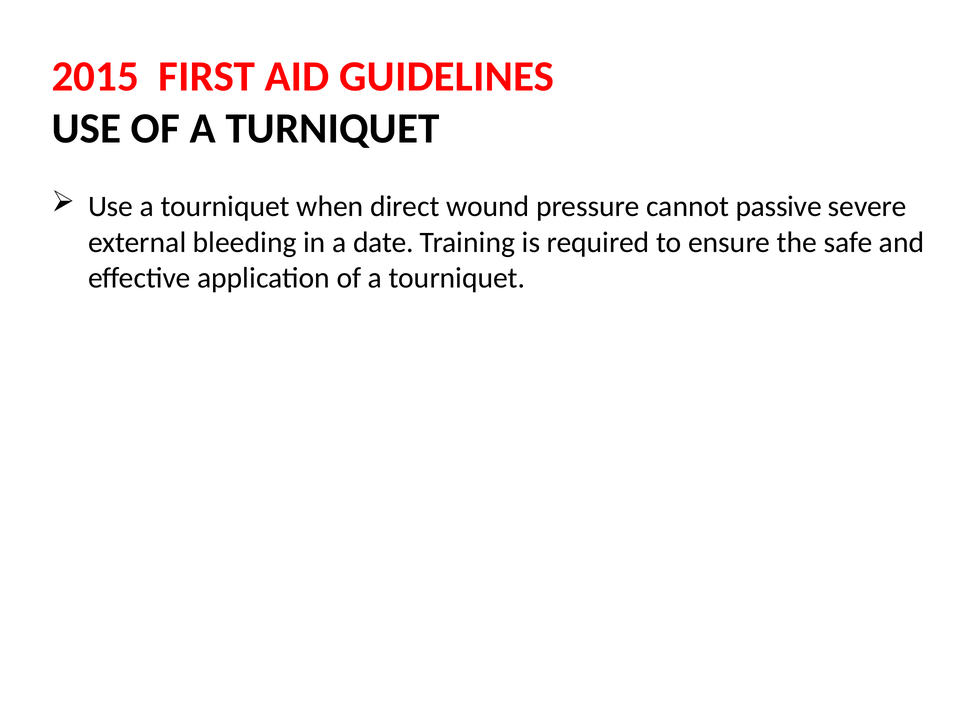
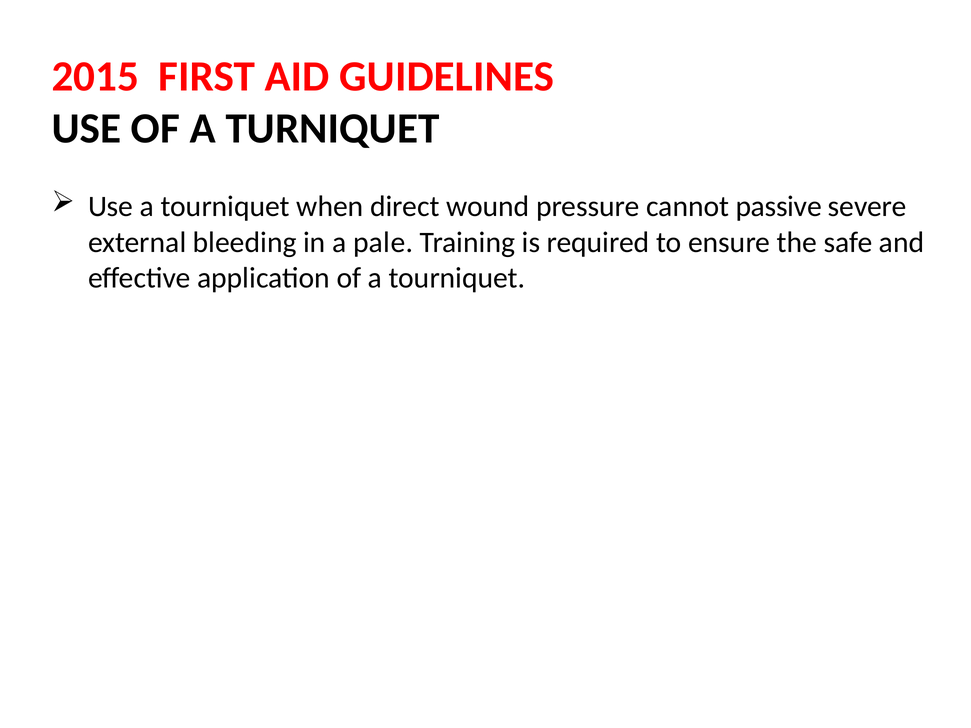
date: date -> pale
